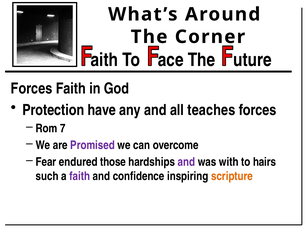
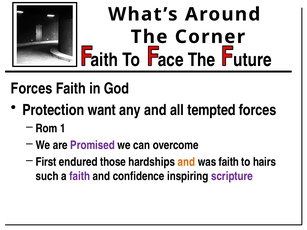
have: have -> want
teaches: teaches -> tempted
7: 7 -> 1
Fear: Fear -> First
and at (186, 162) colour: purple -> orange
was with: with -> faith
scripture colour: orange -> purple
